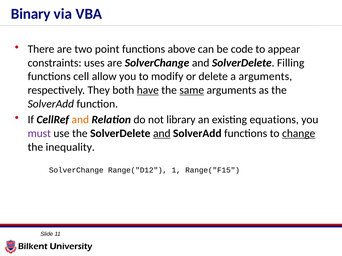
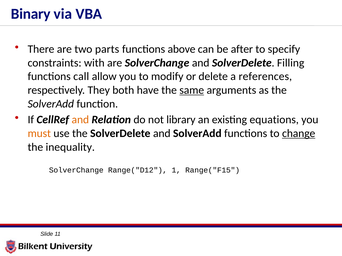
point: point -> parts
code: code -> after
appear: appear -> specify
uses: uses -> with
cell: cell -> call
a arguments: arguments -> references
have underline: present -> none
must colour: purple -> orange
and at (162, 134) underline: present -> none
